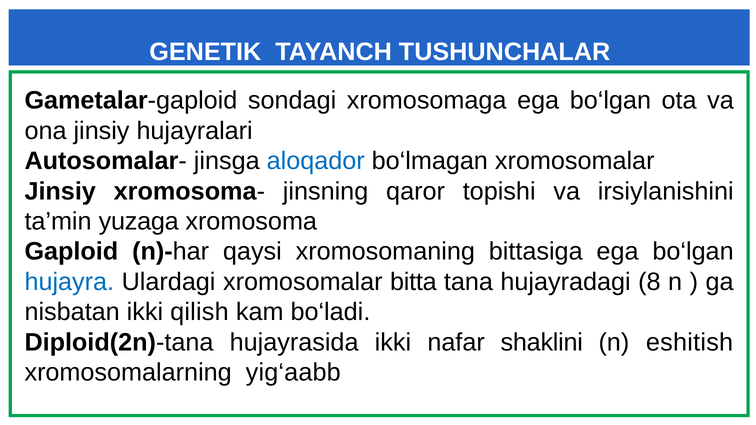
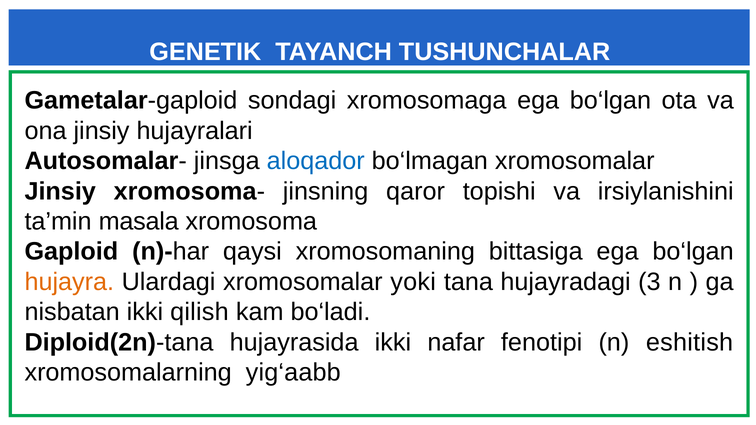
yuzaga: yuzaga -> masala
hujayra colour: blue -> orange
bitta: bitta -> yoki
8: 8 -> 3
shaklini: shaklini -> fenotipi
